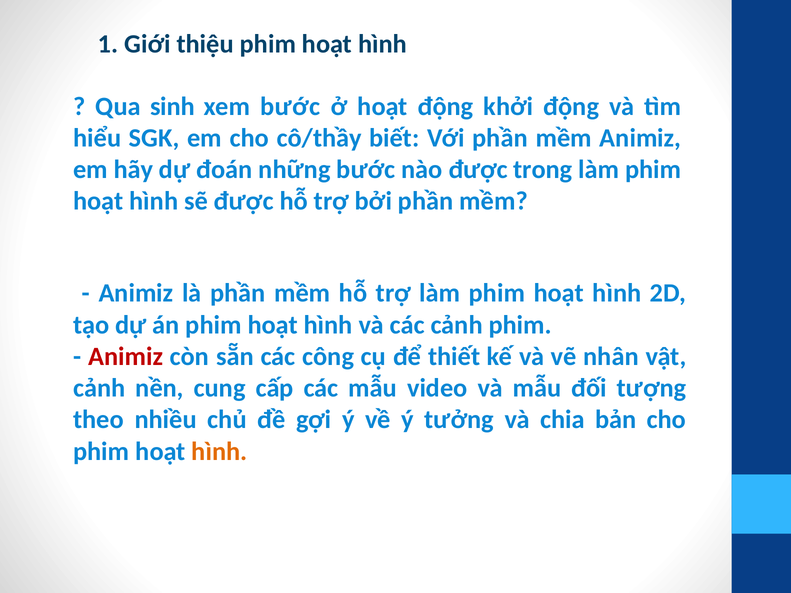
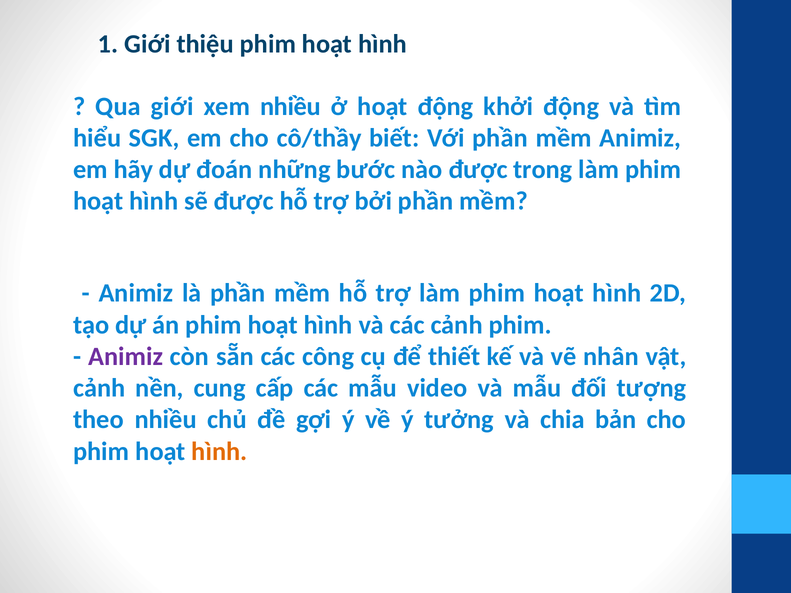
Qua sinh: sinh -> giới
xem bước: bước -> nhiều
Animiz at (126, 357) colour: red -> purple
